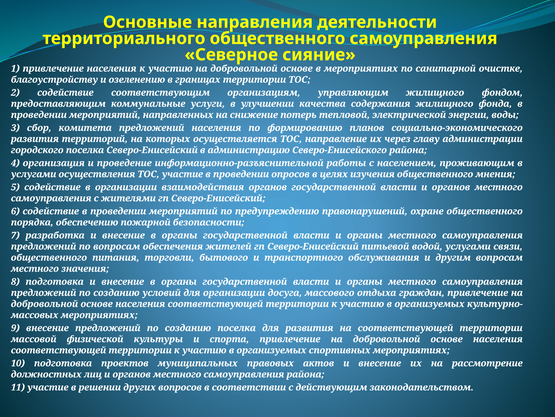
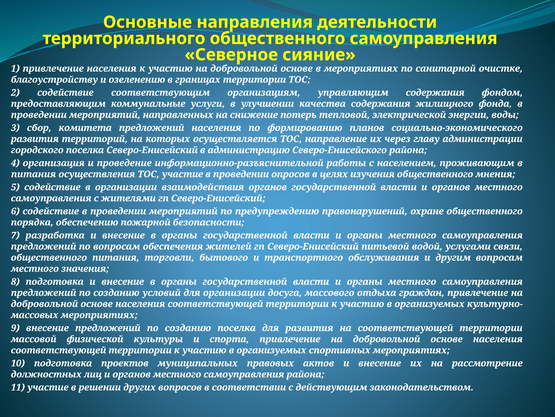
управляющим жилищного: жилищного -> содержания
услугами at (34, 174): услугами -> питания
